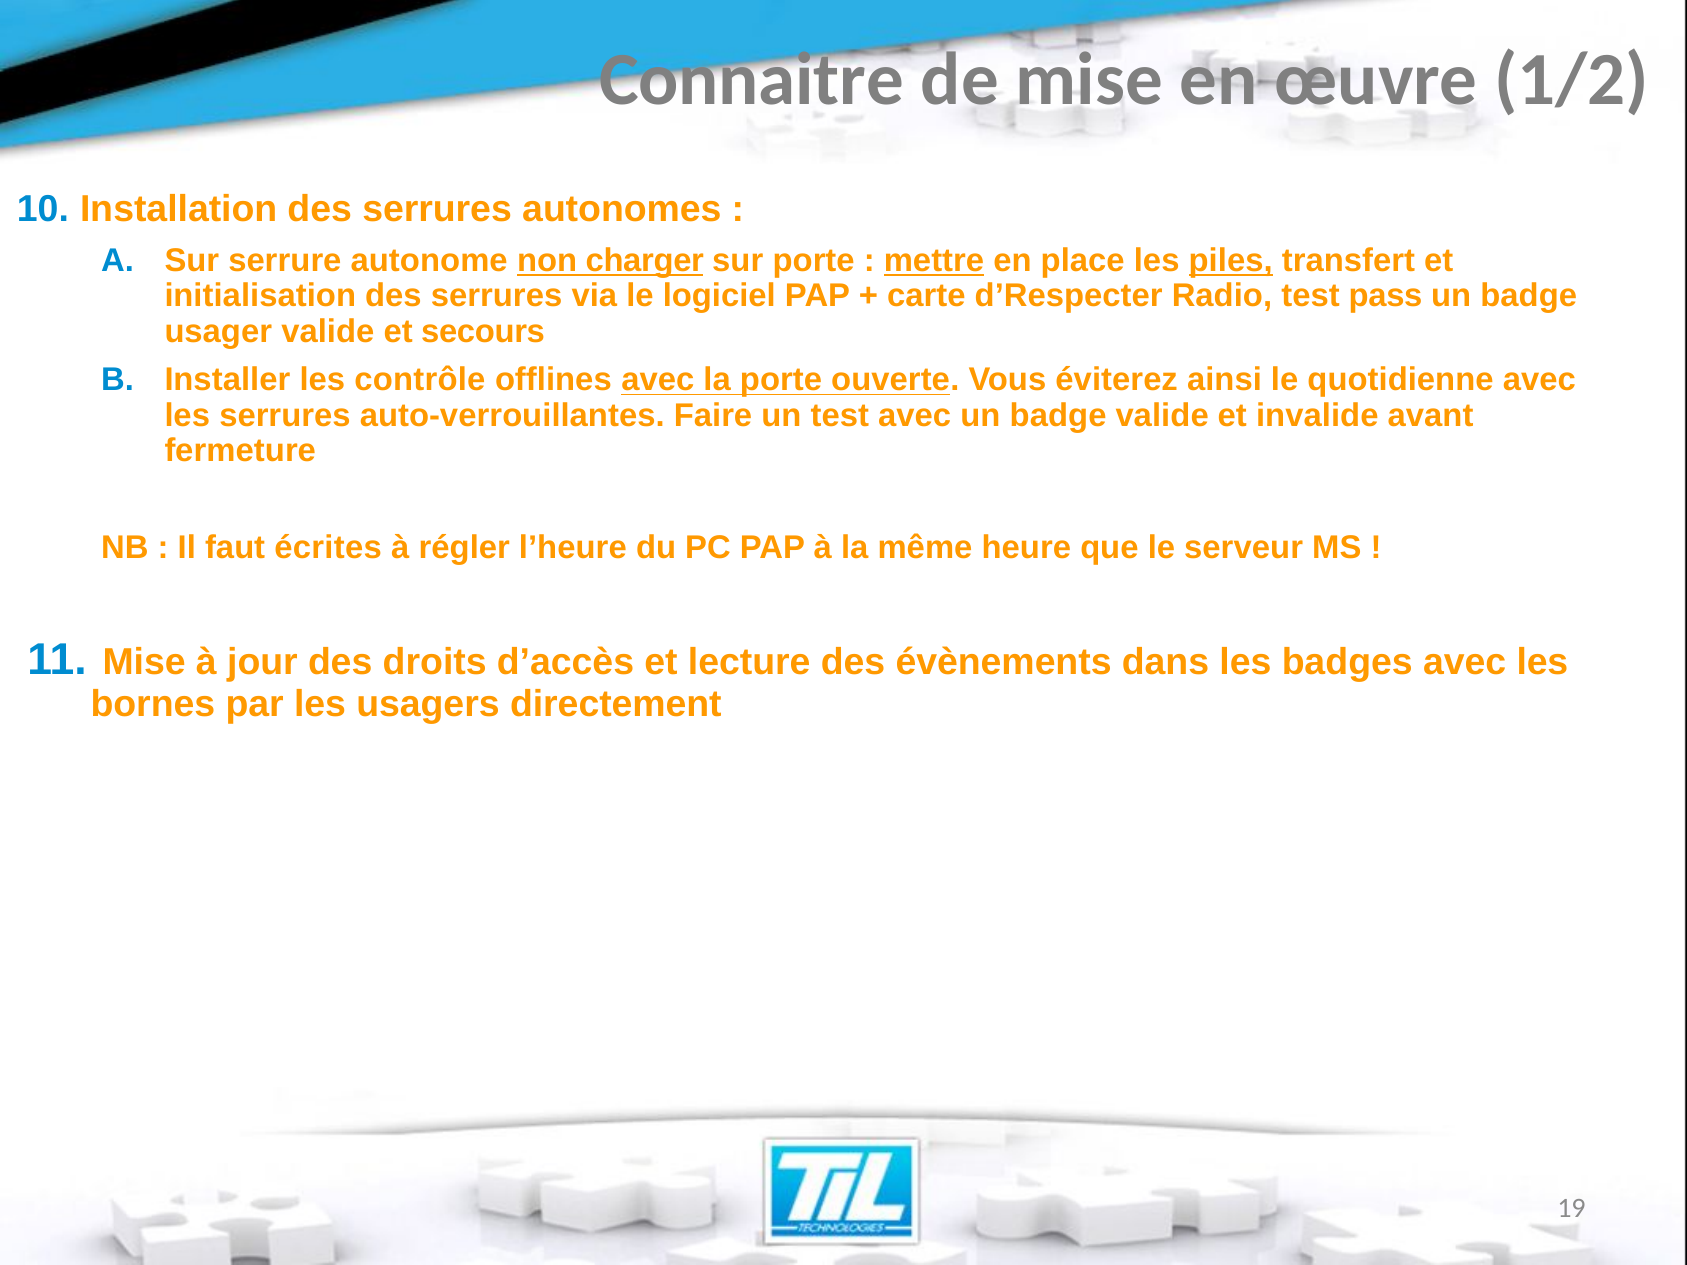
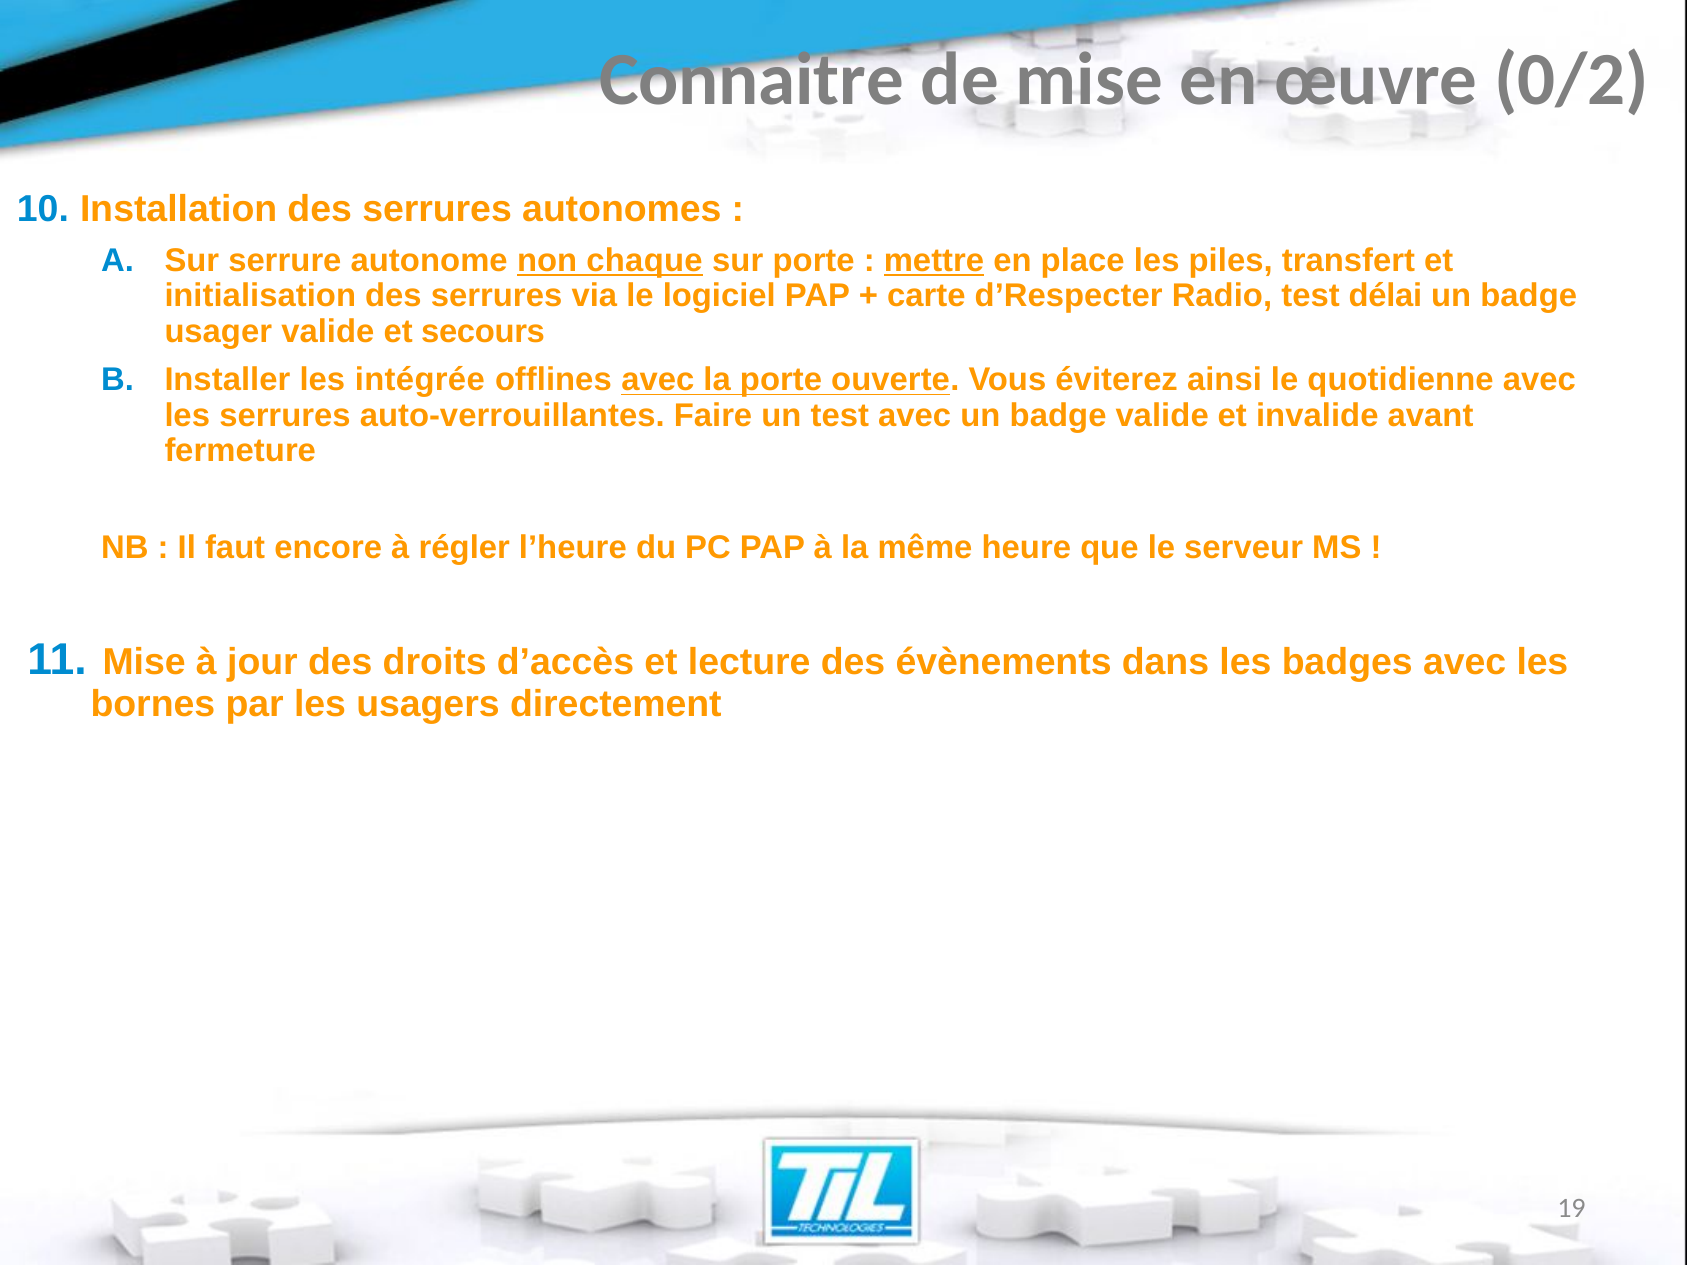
1/2: 1/2 -> 0/2
charger: charger -> chaque
piles underline: present -> none
pass: pass -> délai
contrôle: contrôle -> intégrée
écrites: écrites -> encore
